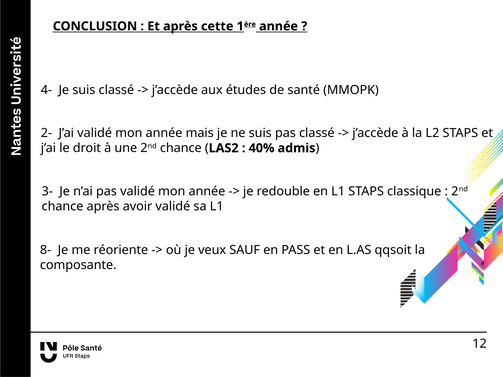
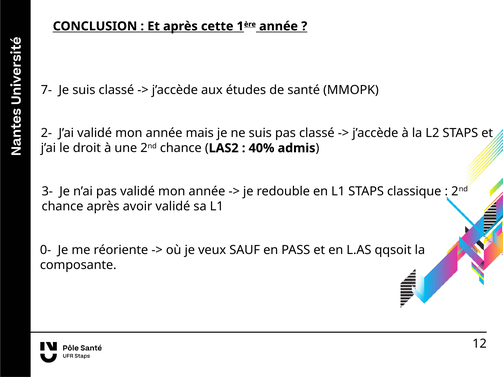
4-: 4- -> 7-
8-: 8- -> 0-
